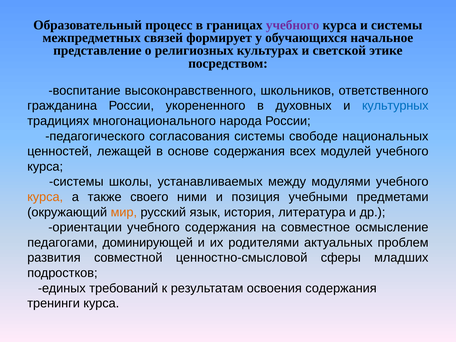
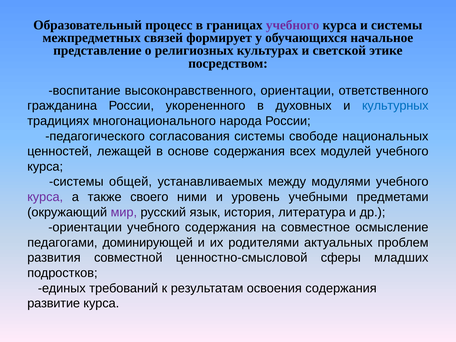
высоконравственного школьников: школьников -> ориентации
школы: школы -> общей
курса at (45, 197) colour: orange -> purple
позиция: позиция -> уровень
мир colour: orange -> purple
тренинги: тренинги -> развитие
